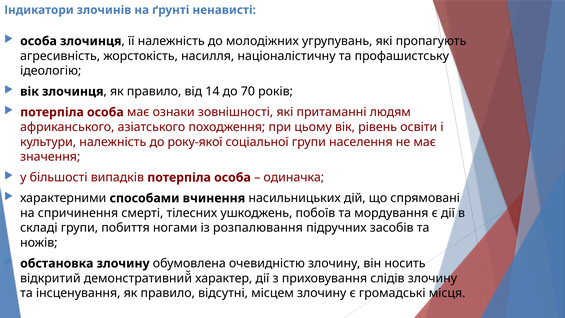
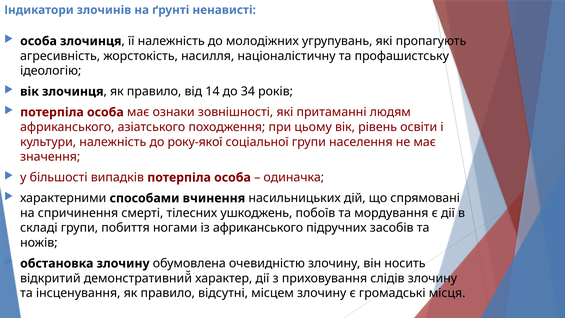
70: 70 -> 34
із розпалювання: розпалювання -> африканського
